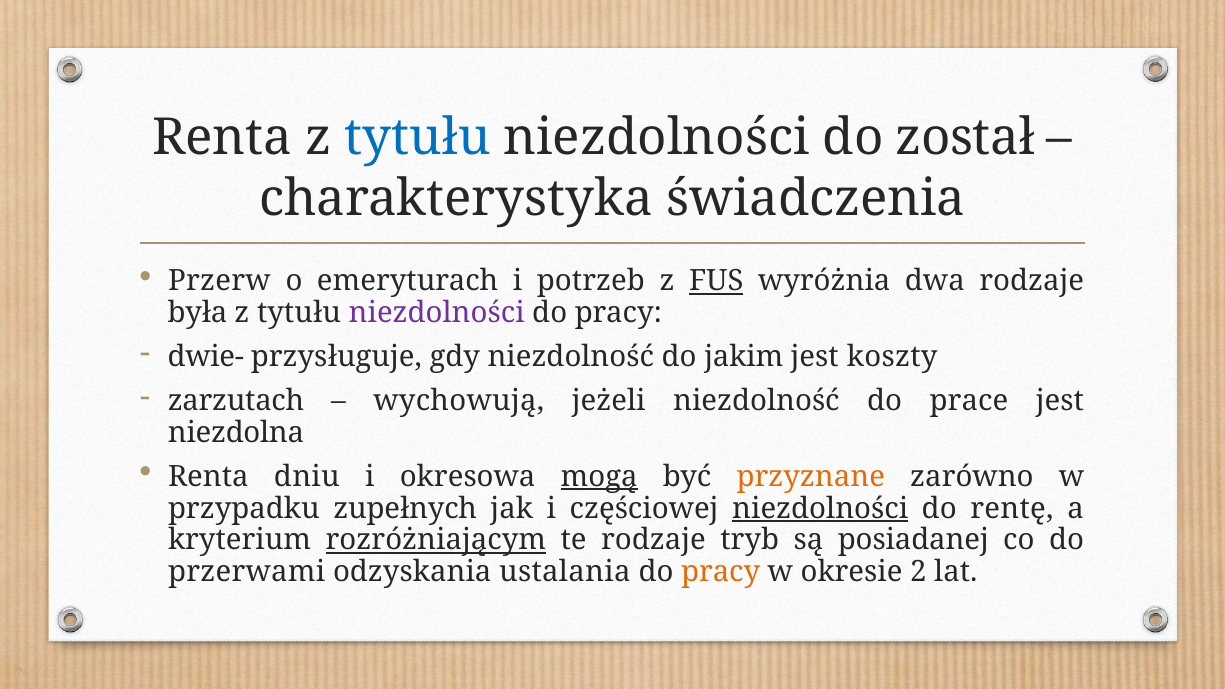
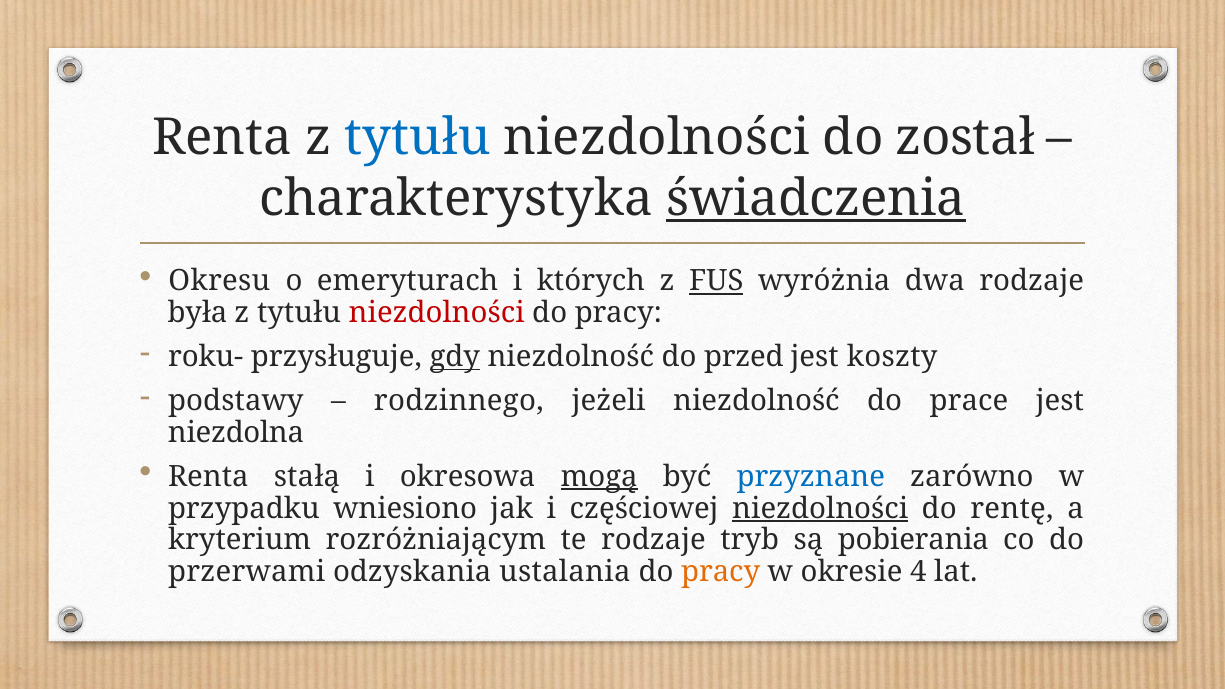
świadczenia underline: none -> present
Przerw: Przerw -> Okresu
potrzeb: potrzeb -> których
niezdolności at (437, 313) colour: purple -> red
dwie-: dwie- -> roku-
gdy underline: none -> present
jakim: jakim -> przed
zarzutach: zarzutach -> podstawy
wychowują: wychowują -> rodzinnego
dniu: dniu -> stałą
przyznane colour: orange -> blue
zupełnych: zupełnych -> wniesiono
rozróżniającym underline: present -> none
posiadanej: posiadanej -> pobierania
2: 2 -> 4
